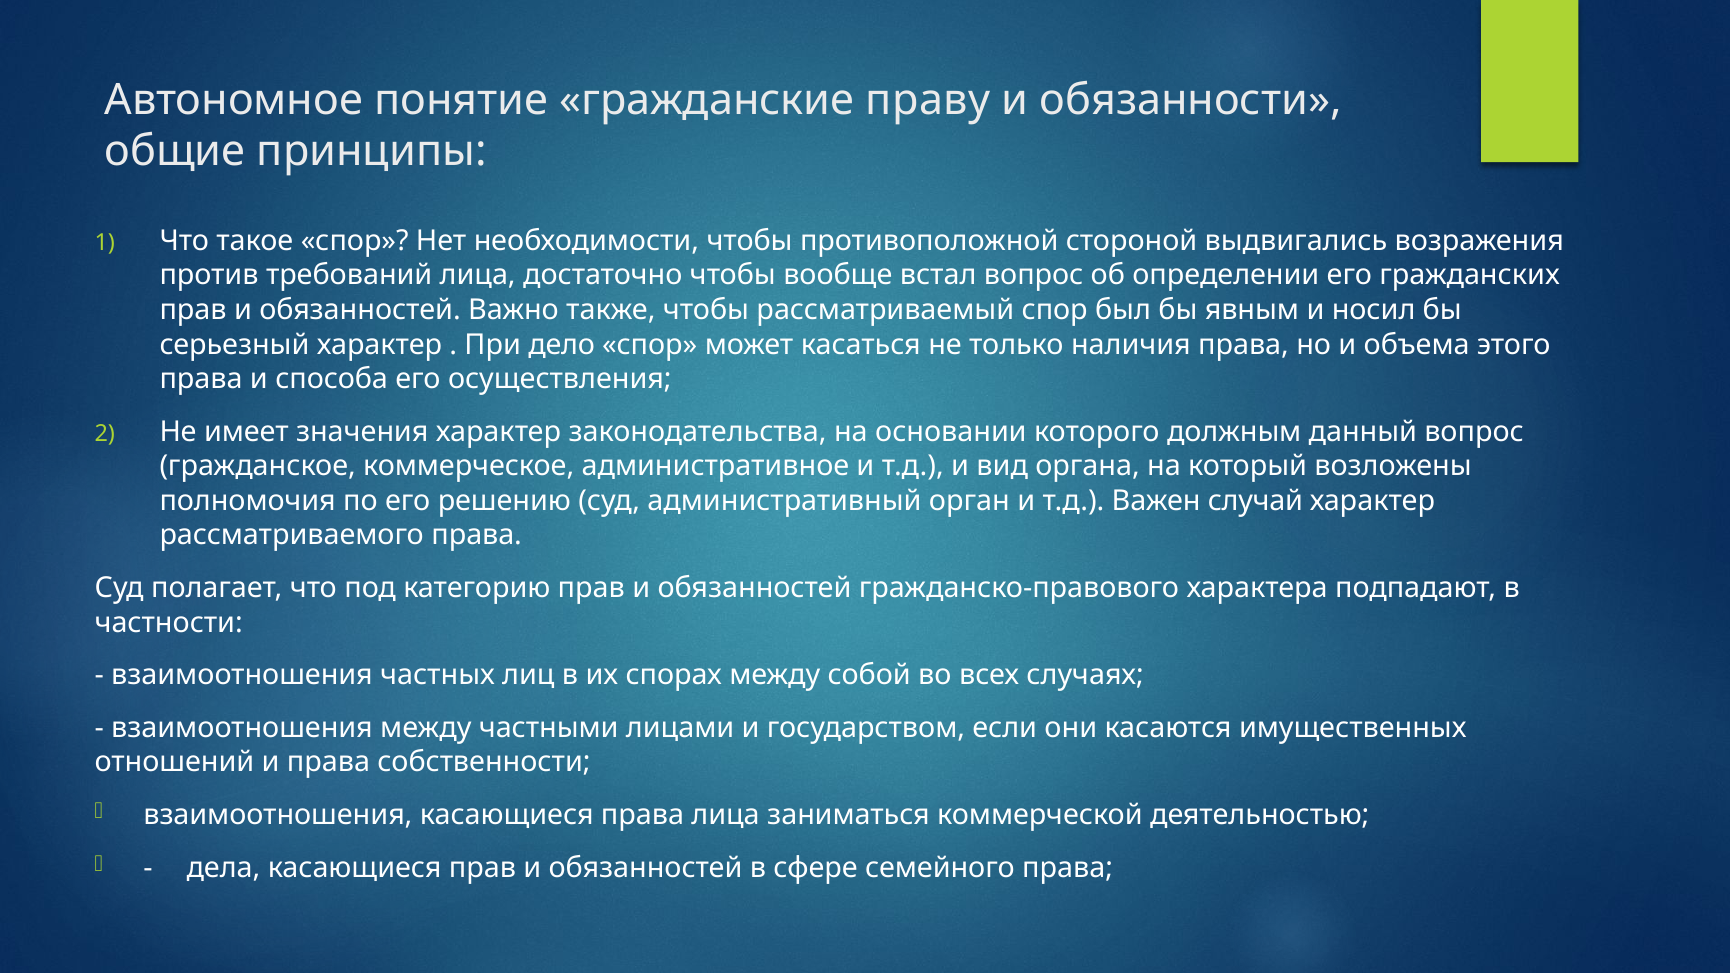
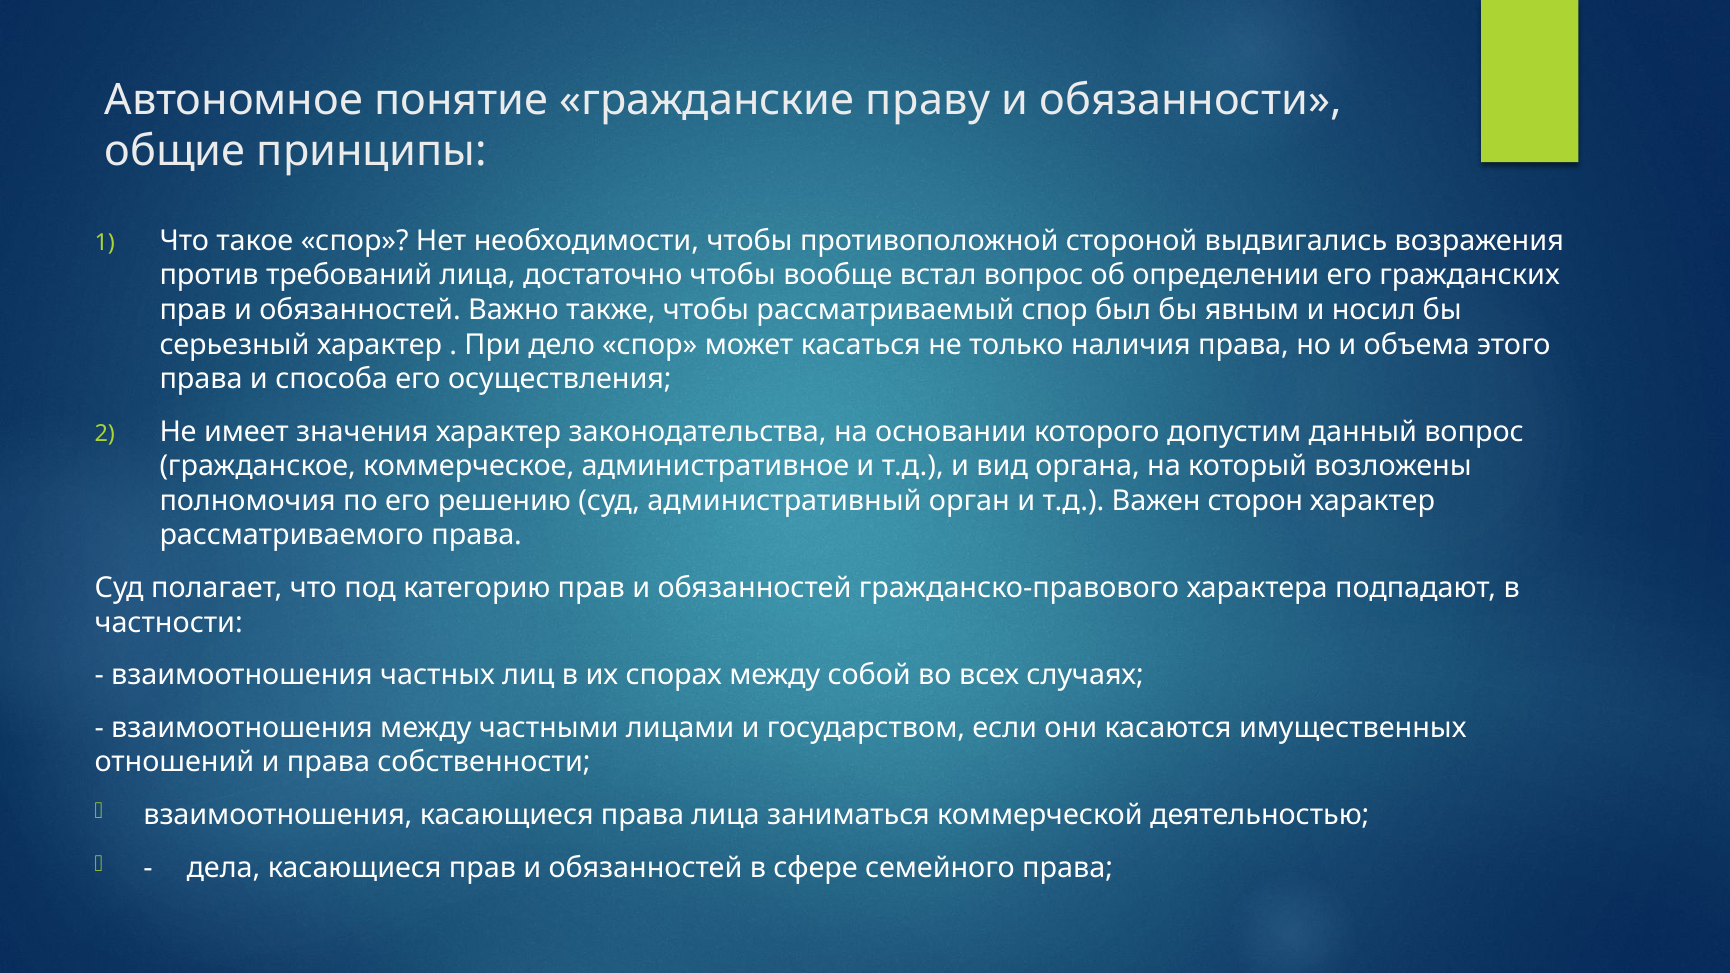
должным: должным -> допустим
случай: случай -> сторон
